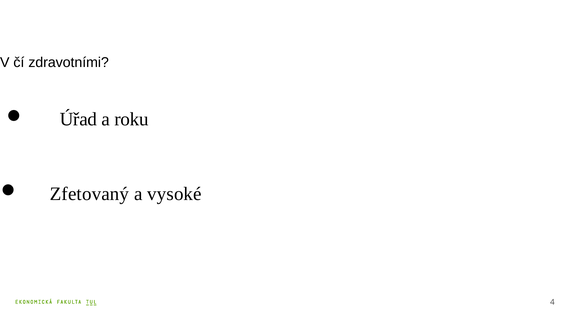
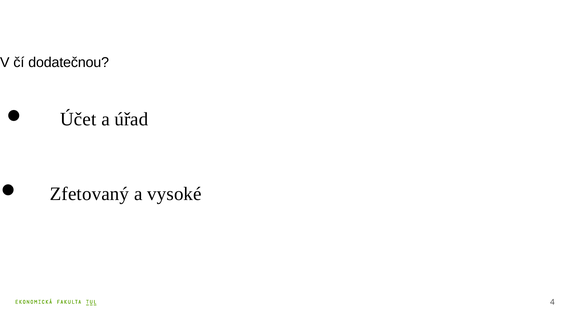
zdravotními: zdravotními -> dodatečnou
Úřad: Úřad -> Účet
roku: roku -> úřad
